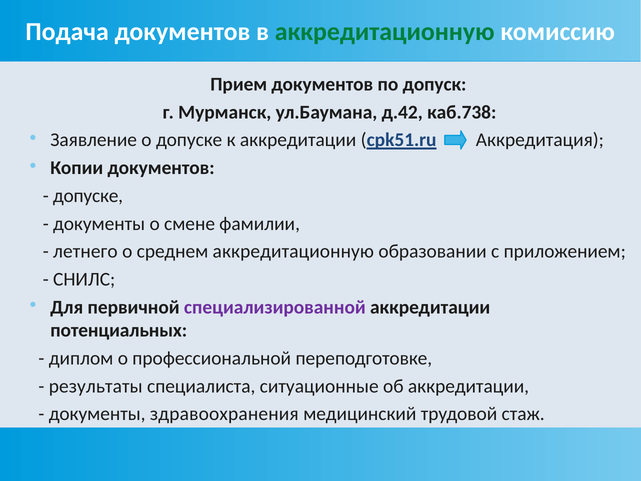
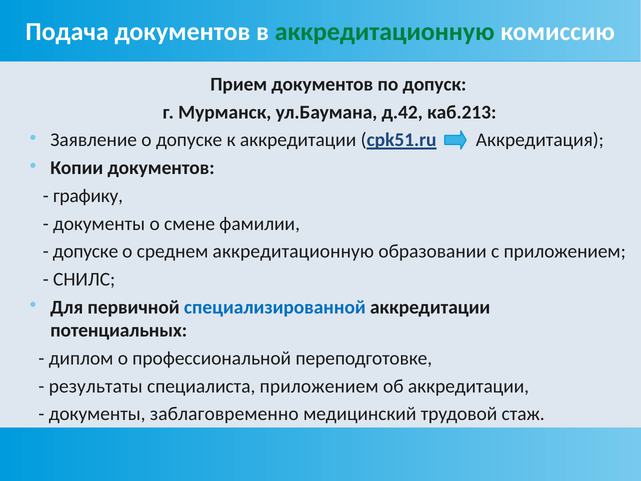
каб.738: каб.738 -> каб.213
допуске at (88, 196): допуске -> графику
летнего at (85, 251): летнего -> допуске
специализированной colour: purple -> blue
специалиста ситуационные: ситуационные -> приложением
здравоохранения: здравоохранения -> заблаговременно
